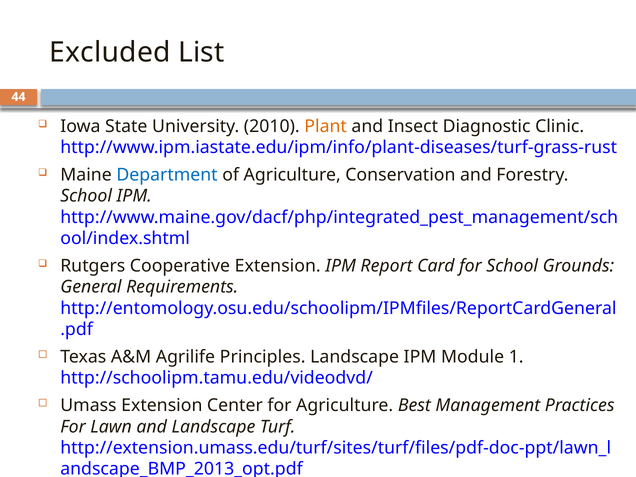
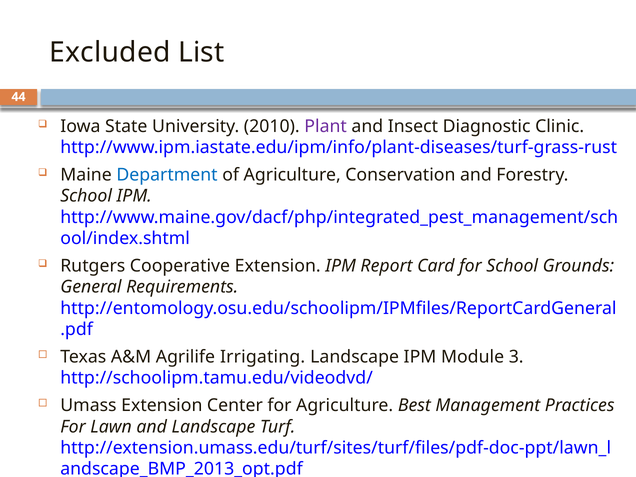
Plant colour: orange -> purple
Principles: Principles -> Irrigating
1: 1 -> 3
